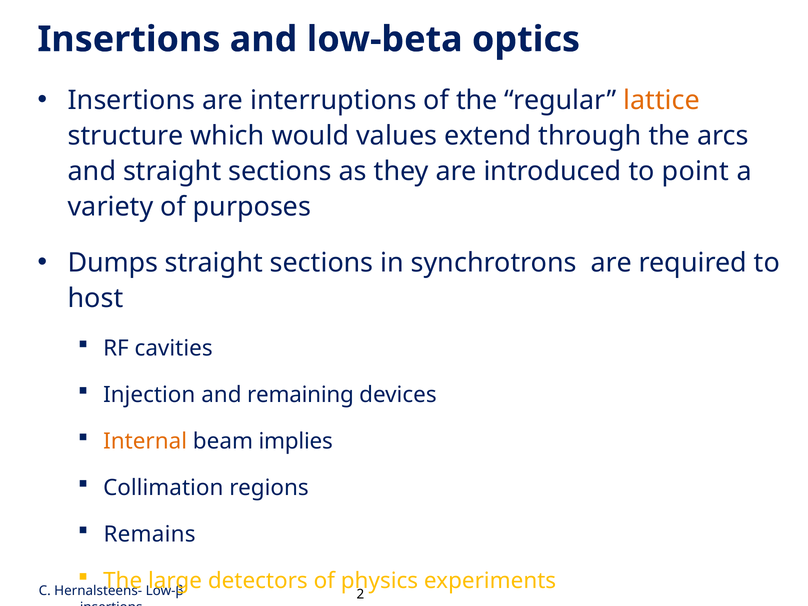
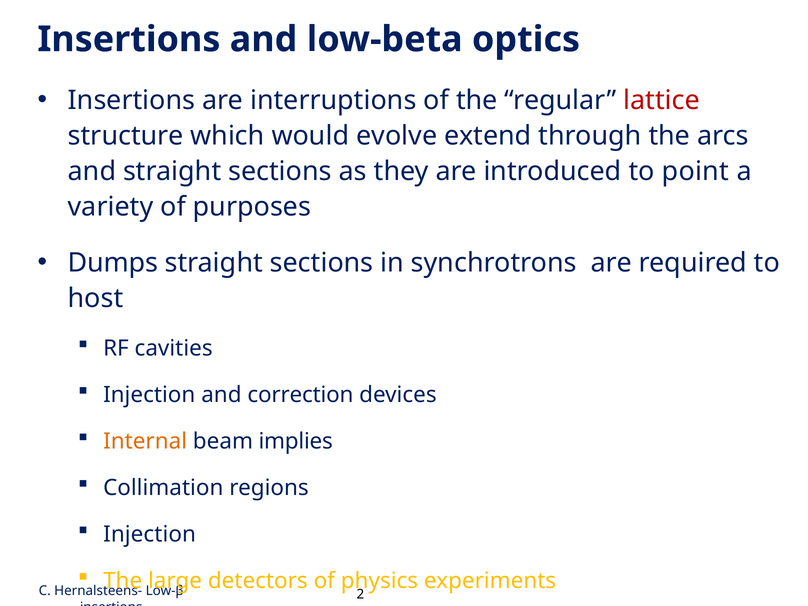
lattice colour: orange -> red
values: values -> evolve
remaining: remaining -> correction
Remains at (150, 534): Remains -> Injection
